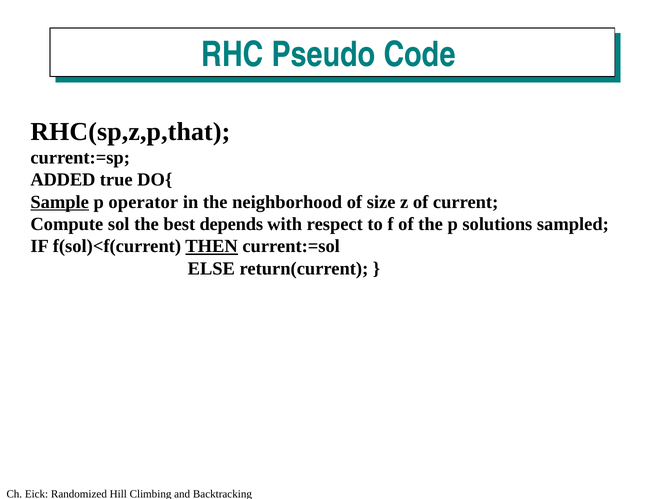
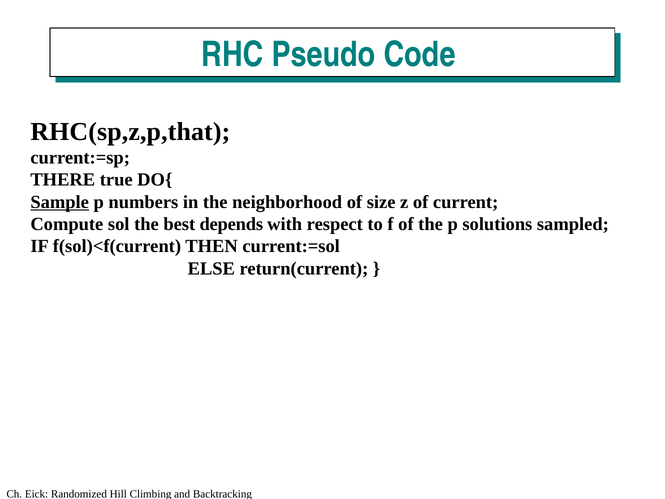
ADDED: ADDED -> THERE
operator: operator -> numbers
THEN underline: present -> none
